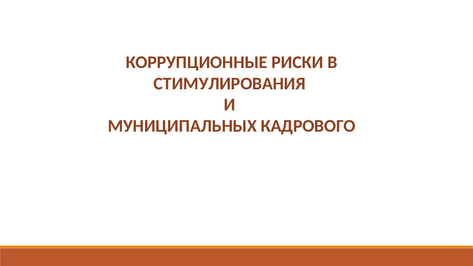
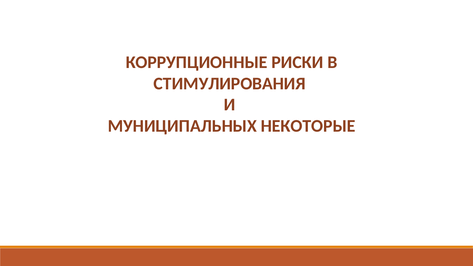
КАДРОВОГО: КАДРОВОГО -> НЕКОТОРЫЕ
